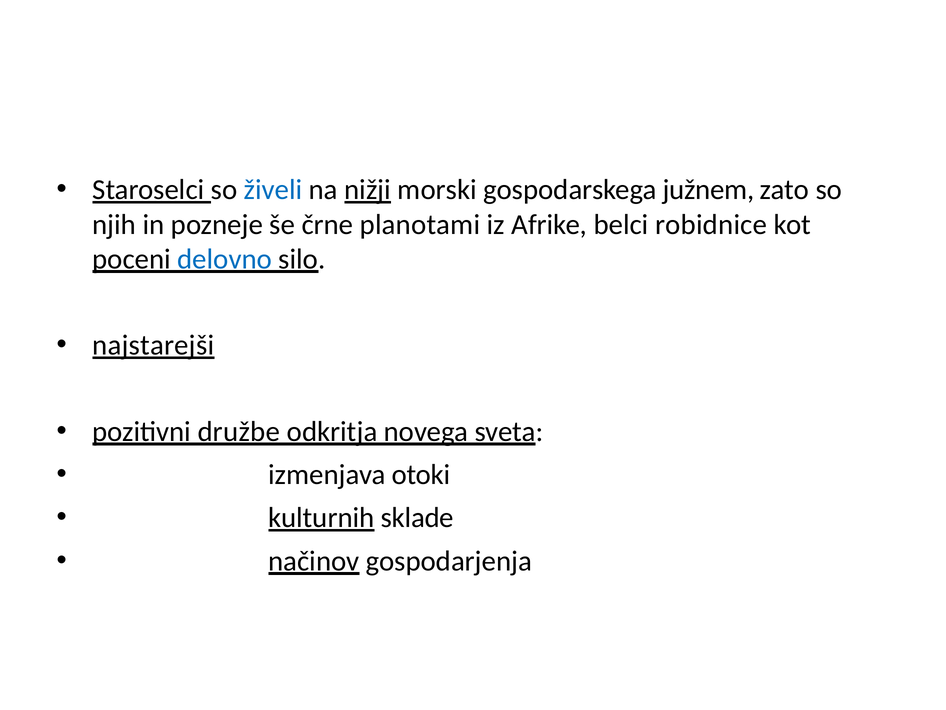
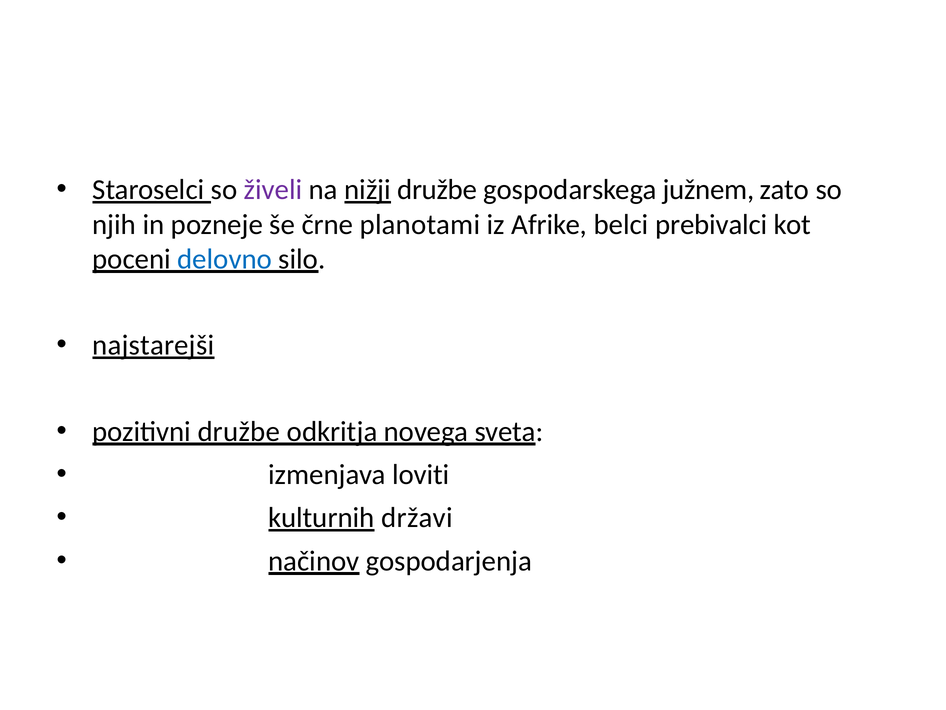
živeli colour: blue -> purple
nižji morski: morski -> družbe
robidnice: robidnice -> prebivalci
otoki: otoki -> loviti
sklade: sklade -> državi
